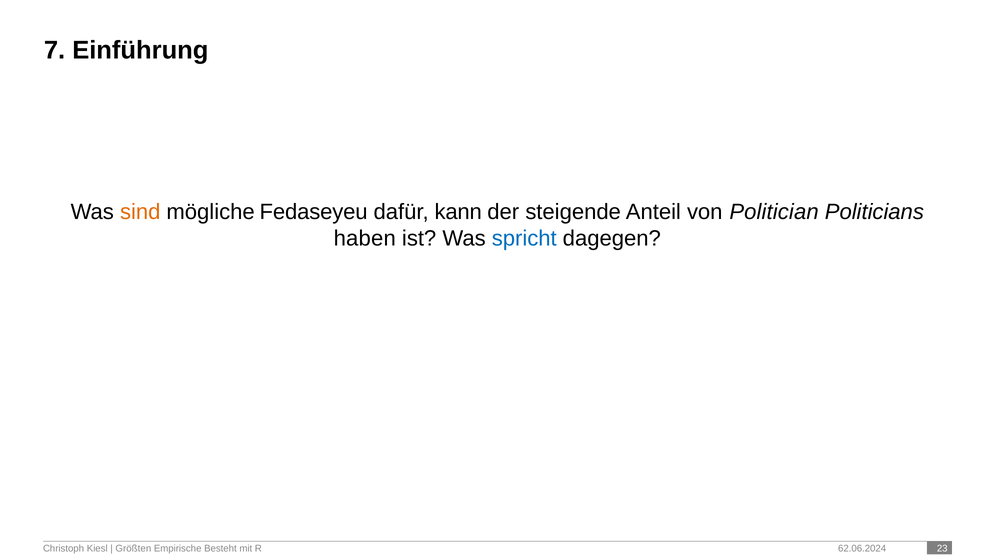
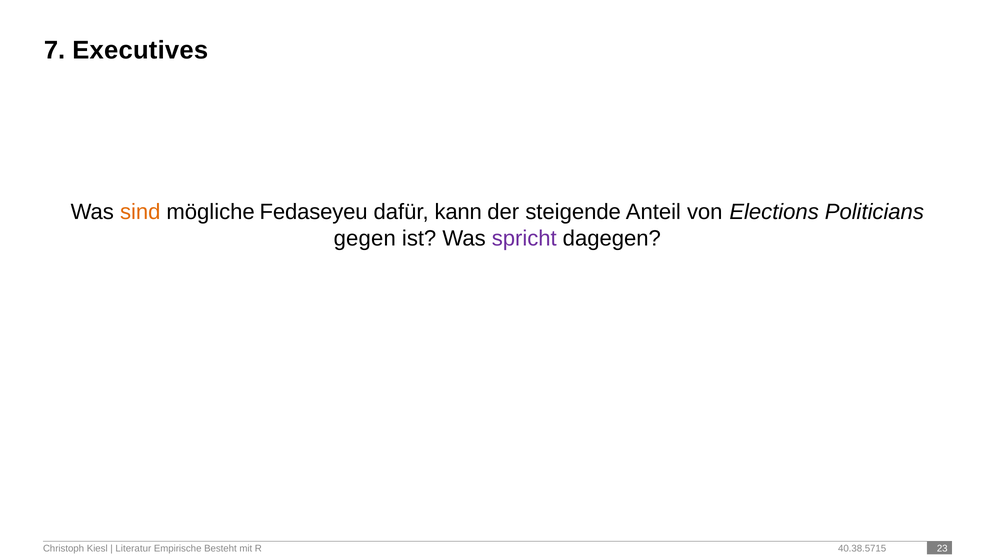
Einführung: Einführung -> Executives
Politician: Politician -> Elections
haben: haben -> gegen
spricht colour: blue -> purple
Größten: Größten -> Literatur
62.06.2024: 62.06.2024 -> 40.38.5715
